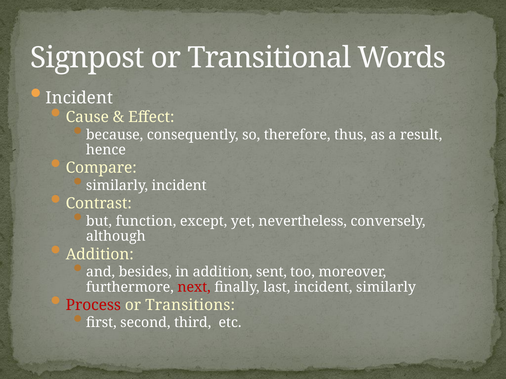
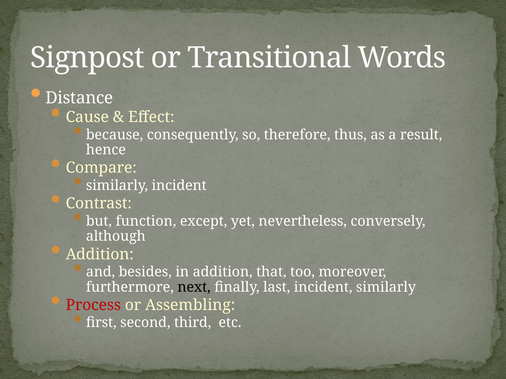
Incident at (79, 98): Incident -> Distance
sent: sent -> that
next colour: red -> black
Transitions: Transitions -> Assembling
